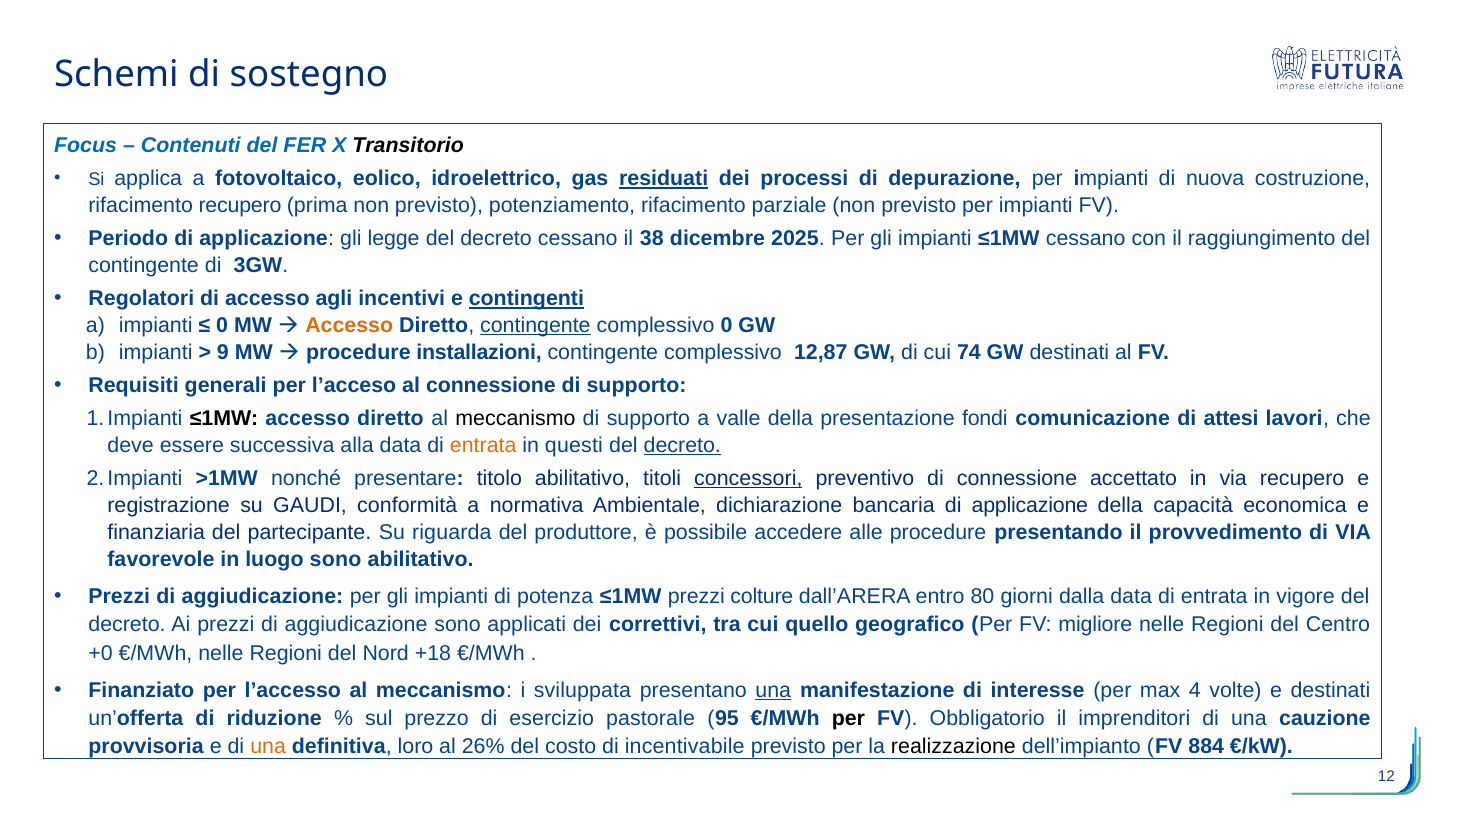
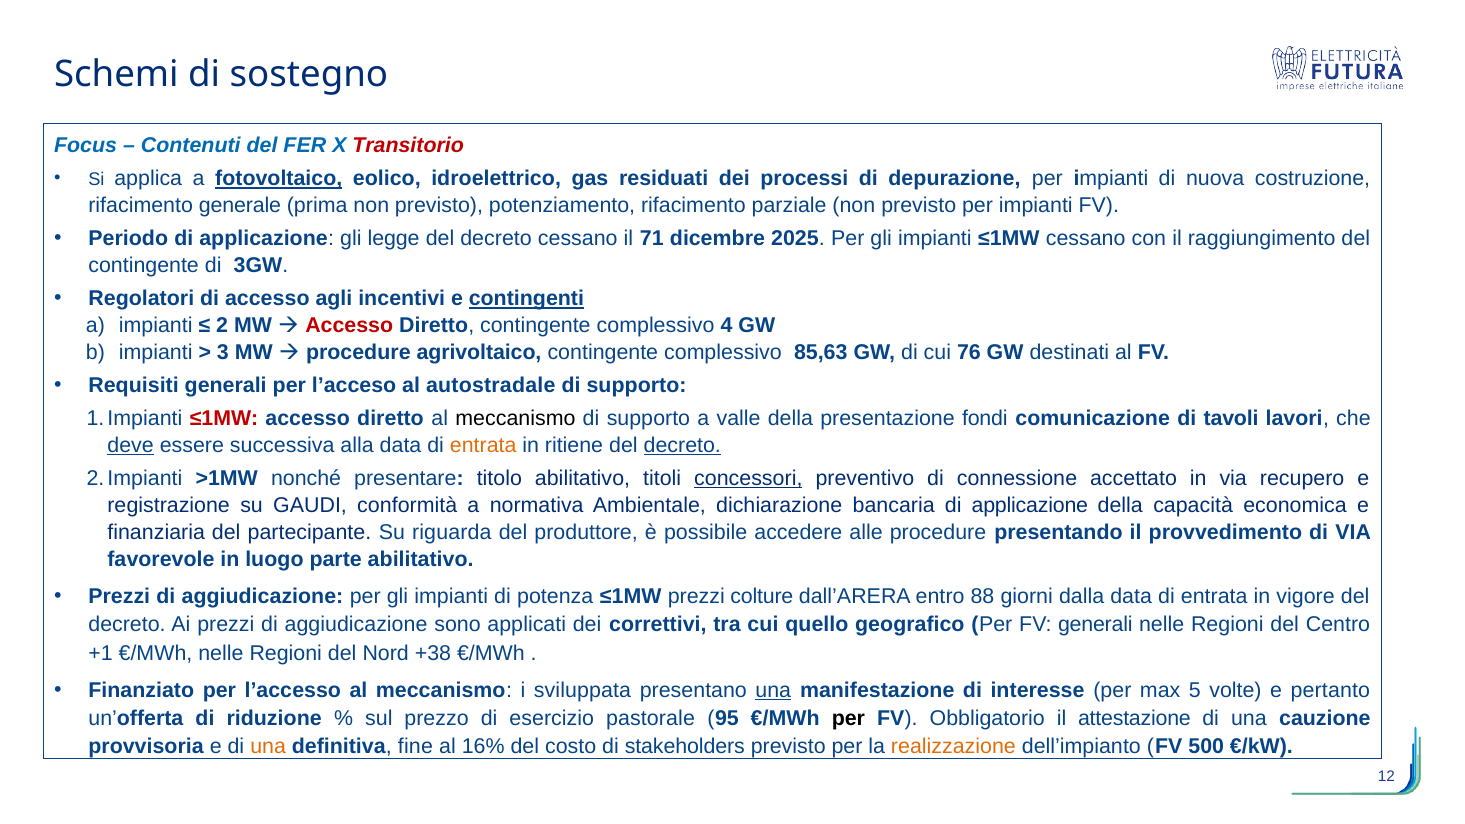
Transitorio colour: black -> red
fotovoltaico underline: none -> present
residuati underline: present -> none
rifacimento recupero: recupero -> generale
38: 38 -> 71
0 at (222, 326): 0 -> 2
Accesso at (349, 326) colour: orange -> red
contingente at (535, 326) underline: present -> none
complessivo 0: 0 -> 4
9: 9 -> 3
installazioni: installazioni -> agrivoltaico
12,87: 12,87 -> 85,63
74: 74 -> 76
al connessione: connessione -> autostradale
≤1MW at (224, 419) colour: black -> red
attesi: attesi -> tavoli
deve underline: none -> present
questi: questi -> ritiene
luogo sono: sono -> parte
80: 80 -> 88
FV migliore: migliore -> generali
+0: +0 -> +1
+18: +18 -> +38
4: 4 -> 5
e destinati: destinati -> pertanto
imprenditori: imprenditori -> attestazione
loro: loro -> fine
26%: 26% -> 16%
incentivabile: incentivabile -> stakeholders
realizzazione colour: black -> orange
884: 884 -> 500
